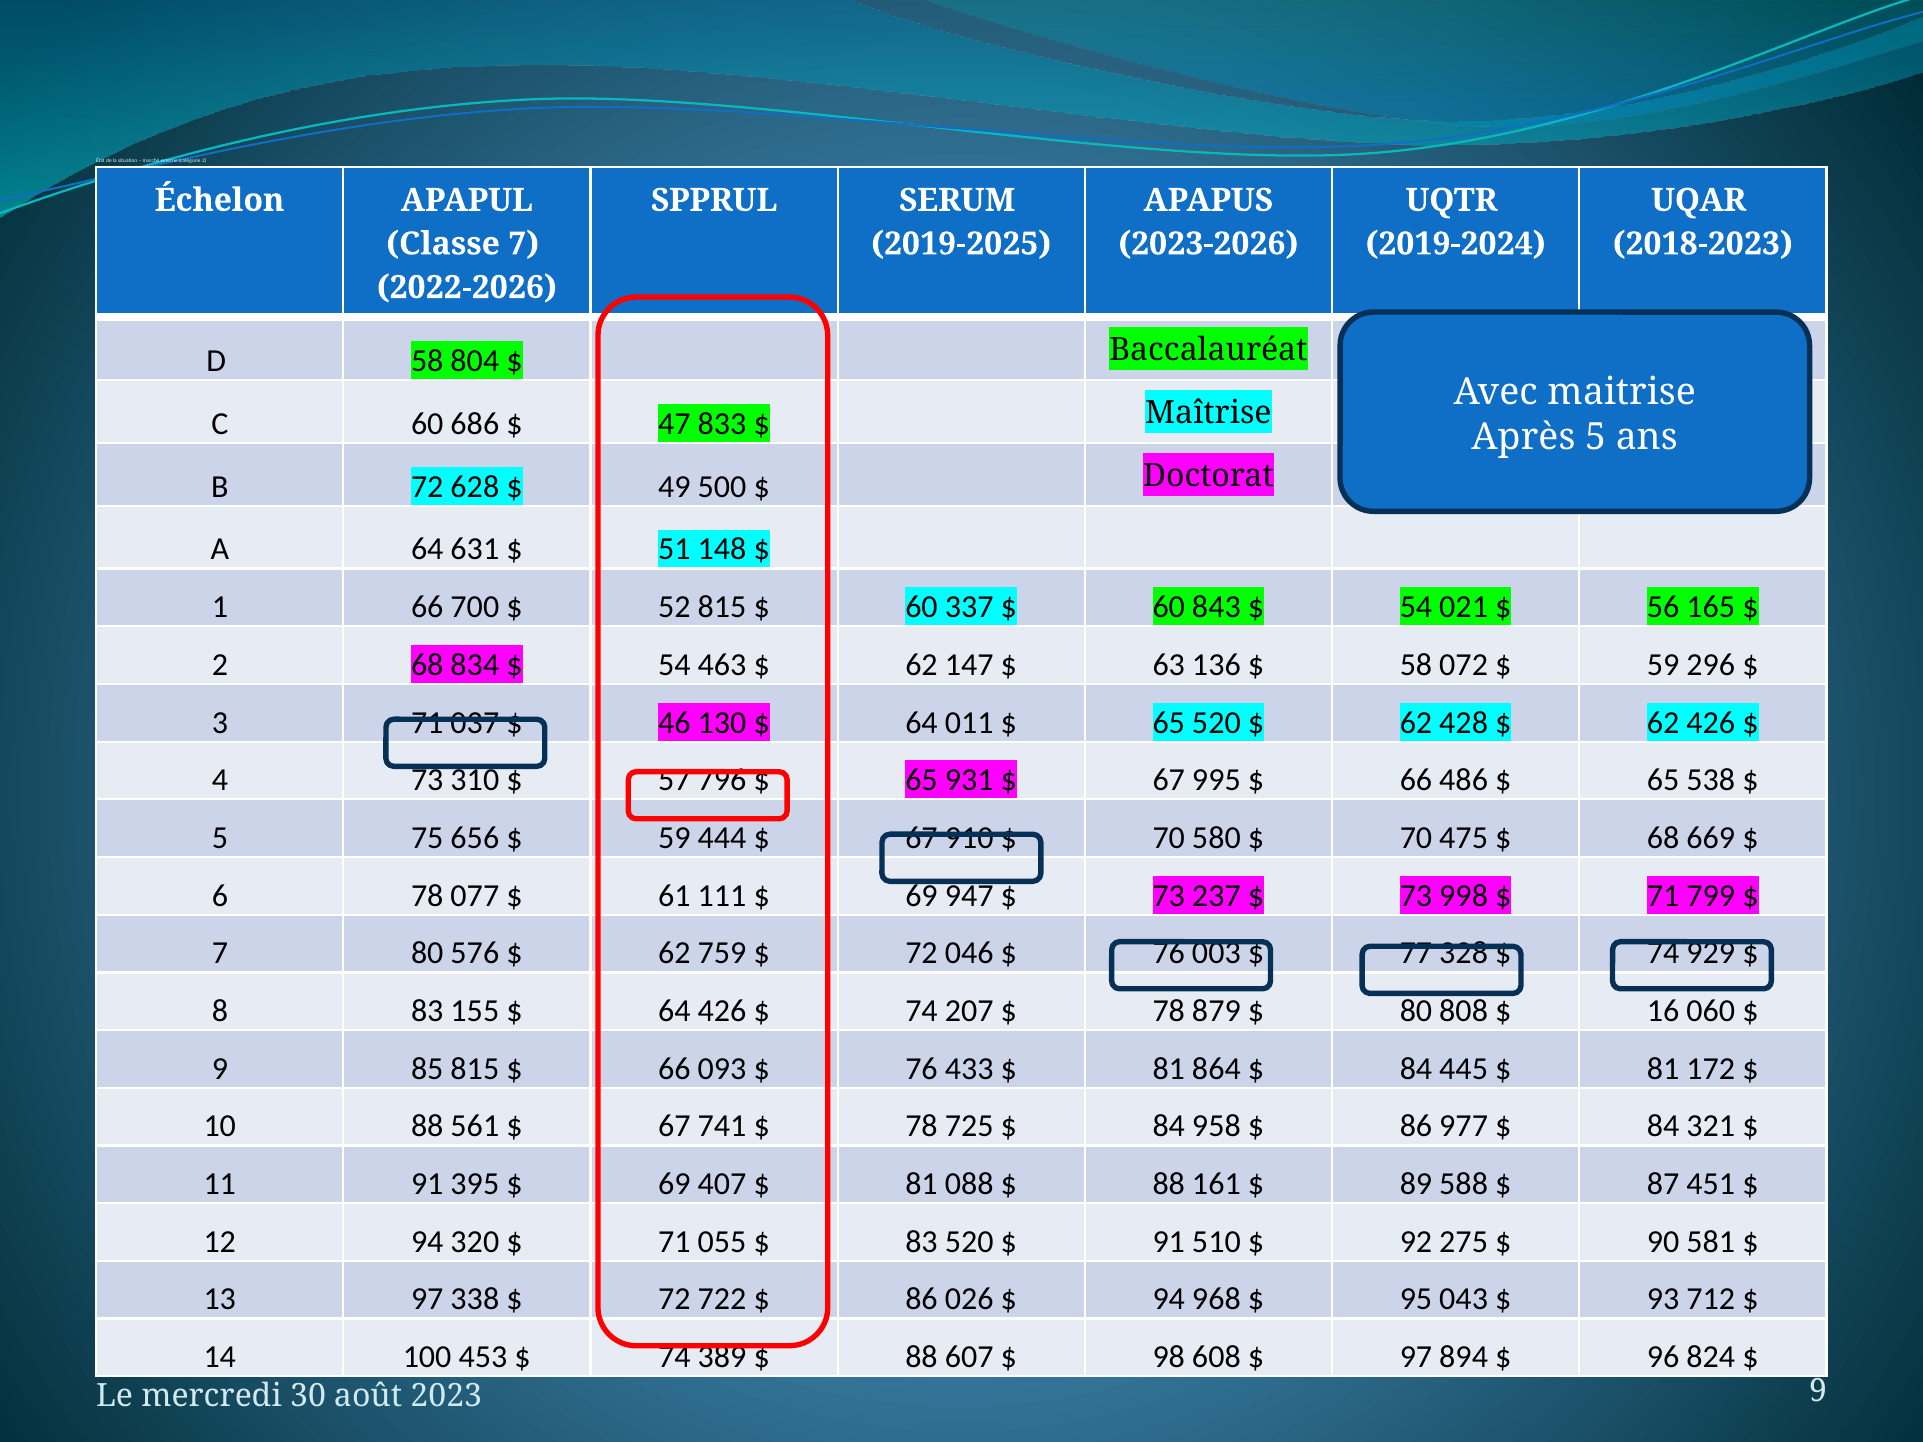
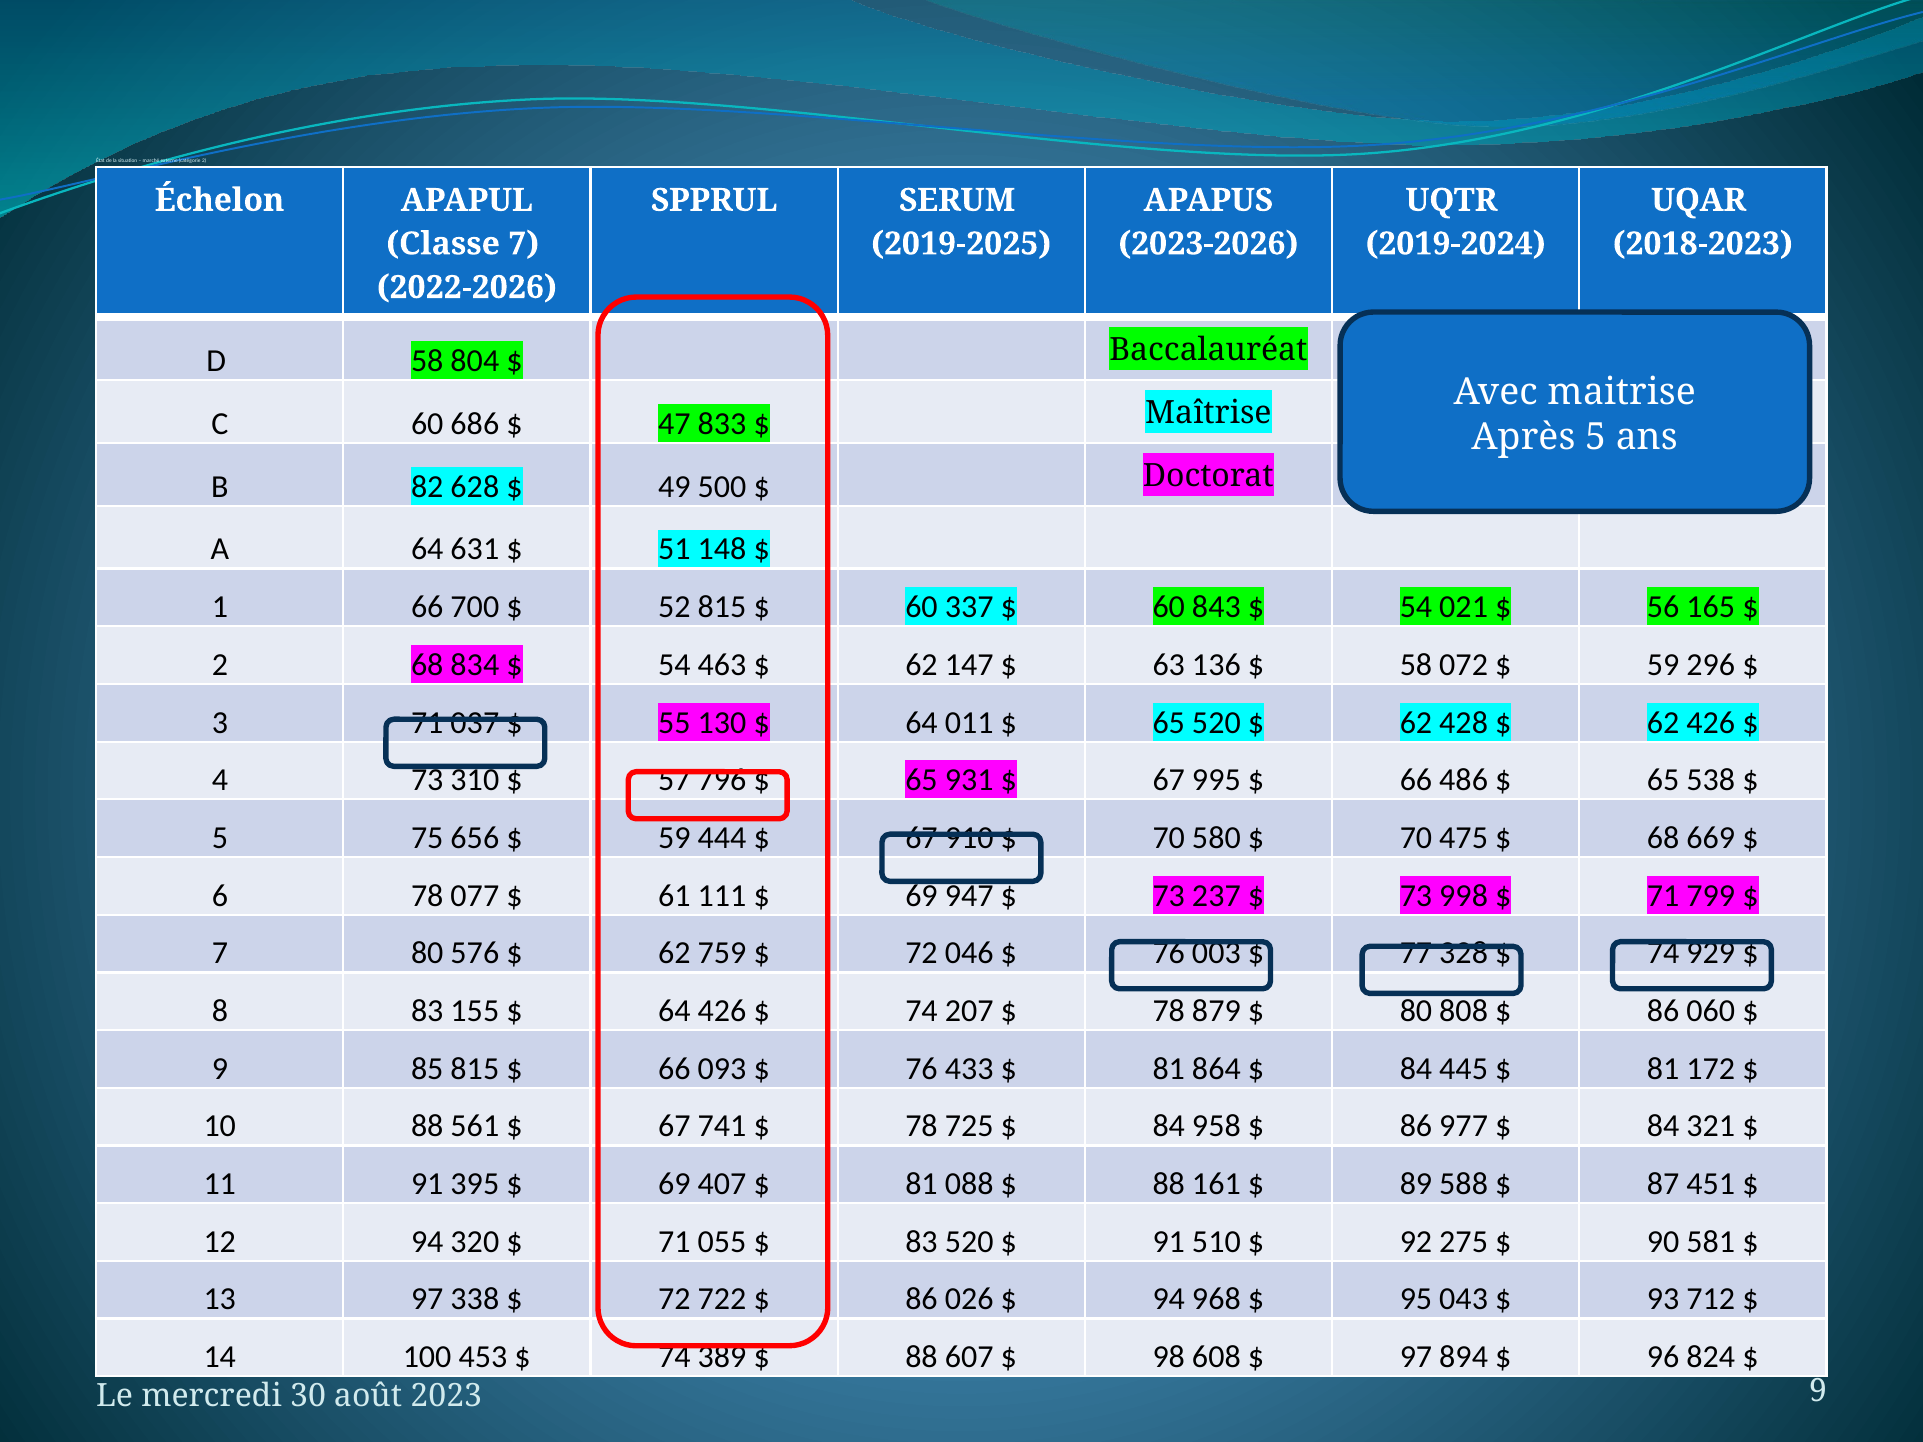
B 72: 72 -> 82
46: 46 -> 55
16 at (1663, 1011): 16 -> 86
